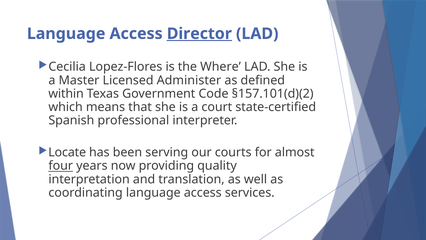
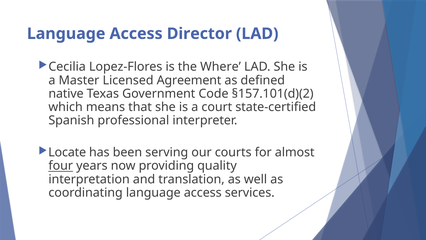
Director underline: present -> none
Administer: Administer -> Agreement
within: within -> native
